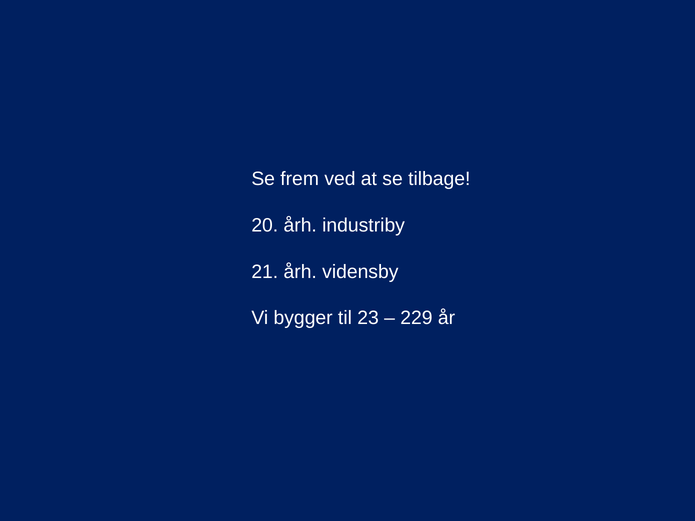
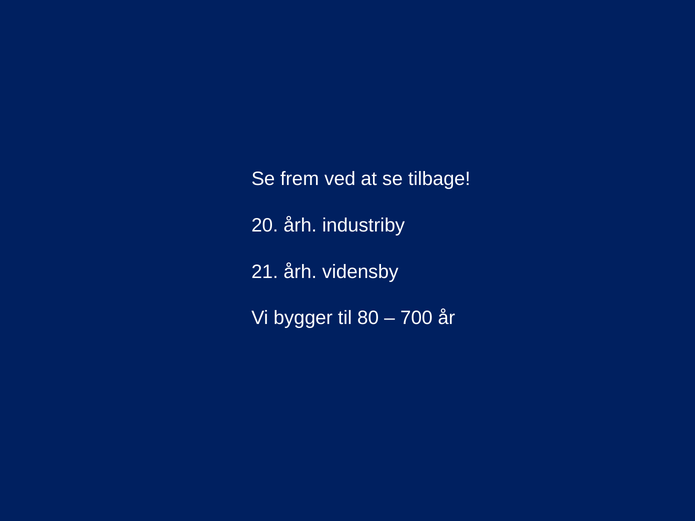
23: 23 -> 80
229: 229 -> 700
